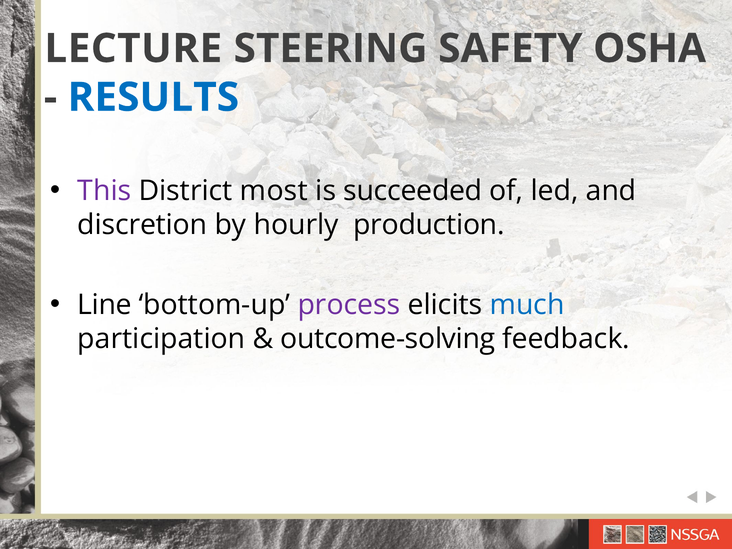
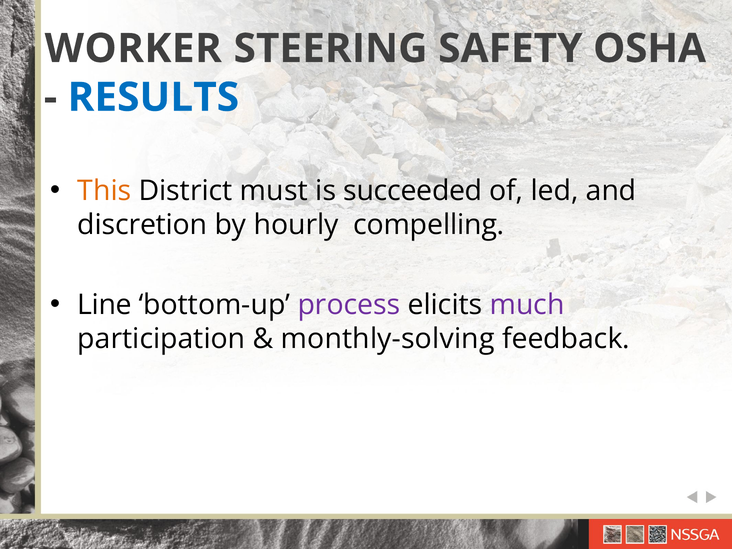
LECTURE: LECTURE -> WORKER
This colour: purple -> orange
most: most -> must
production: production -> compelling
much colour: blue -> purple
outcome-solving: outcome-solving -> monthly-solving
